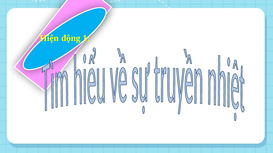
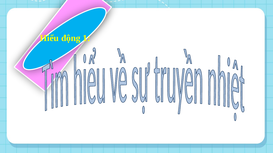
Hiện: Hiện -> Hiểu
